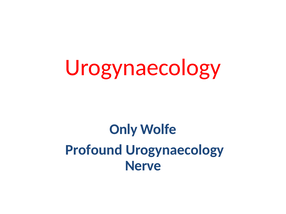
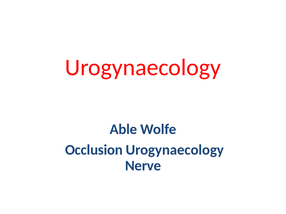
Only: Only -> Able
Profound: Profound -> Occlusion
